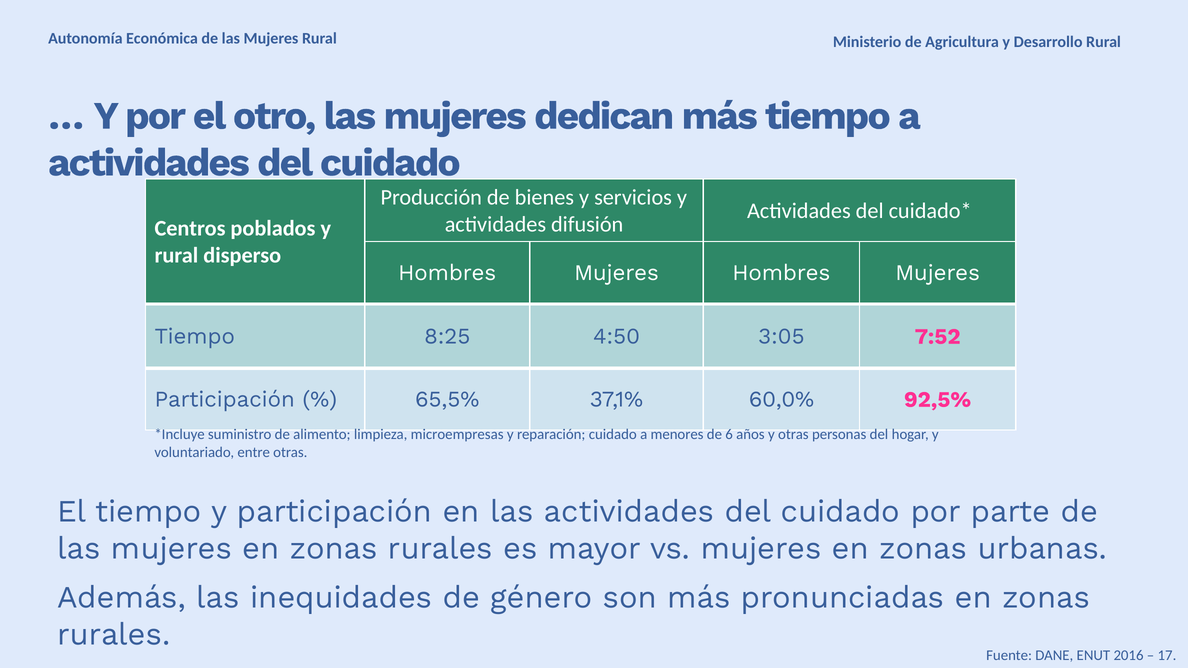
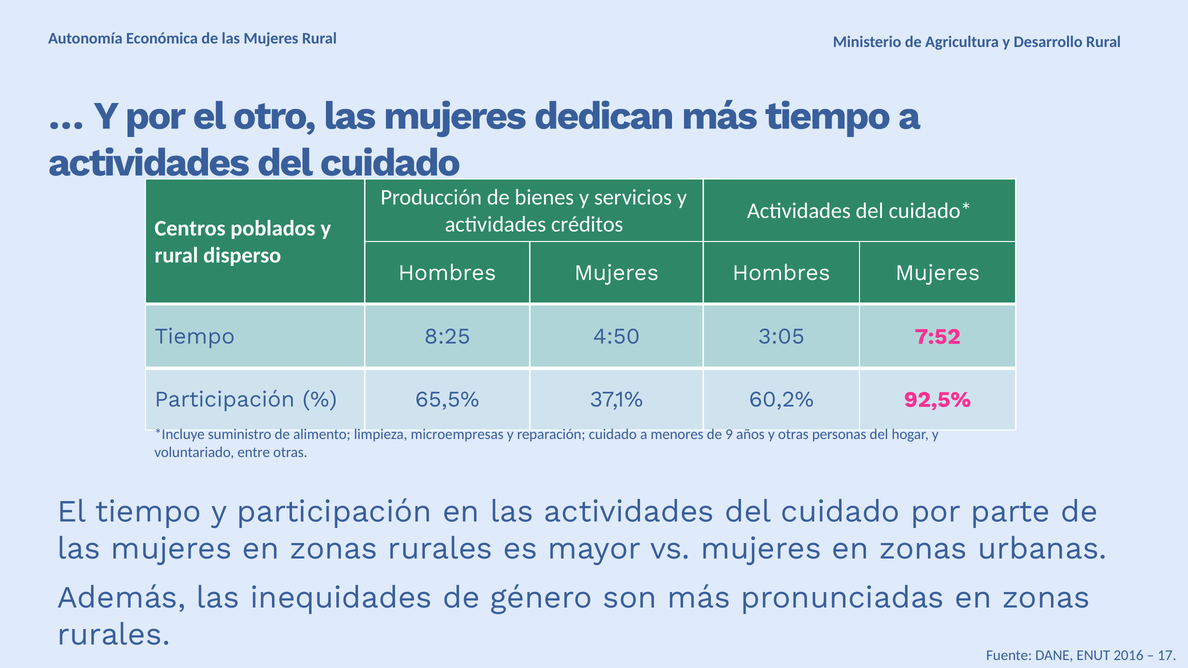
difusión: difusión -> créditos
60,0%: 60,0% -> 60,2%
6: 6 -> 9
